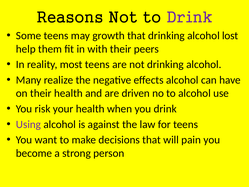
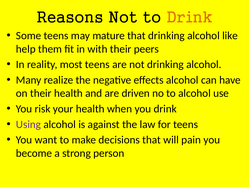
Drink at (189, 17) colour: purple -> orange
growth: growth -> mature
lost: lost -> like
